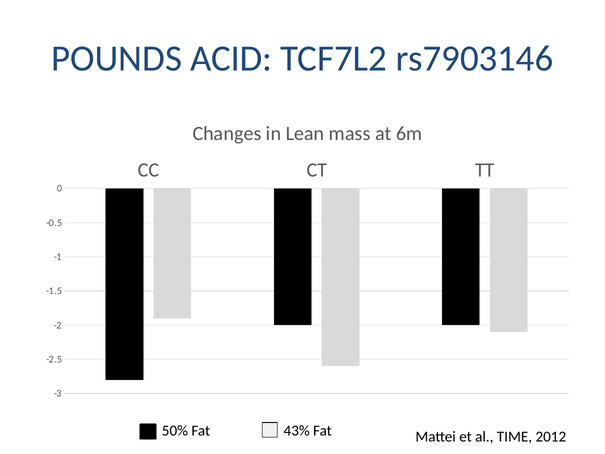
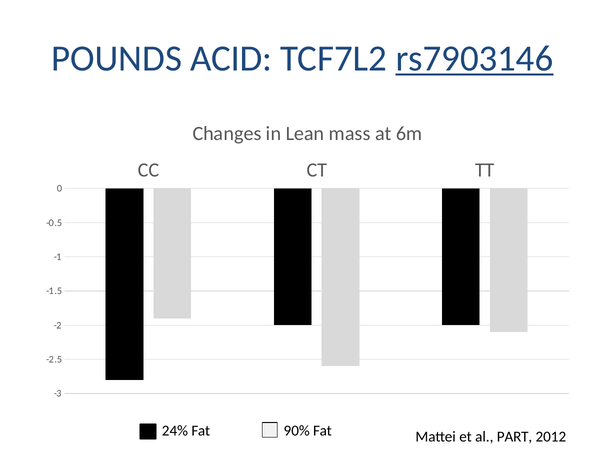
rs7903146 underline: none -> present
50%: 50% -> 24%
43%: 43% -> 90%
TIME: TIME -> PART
